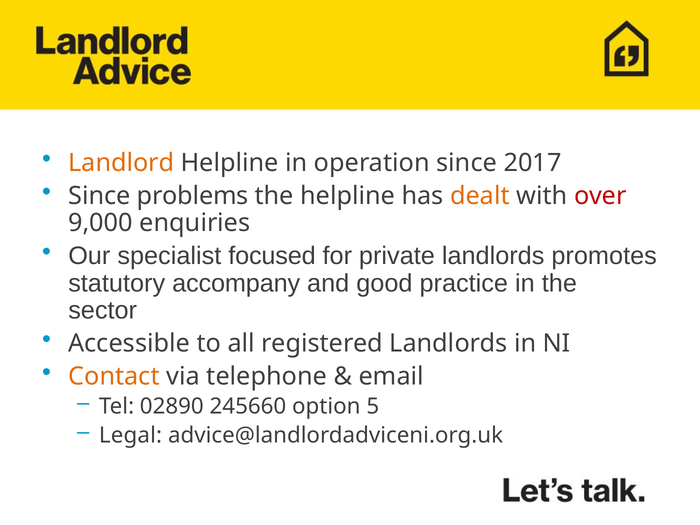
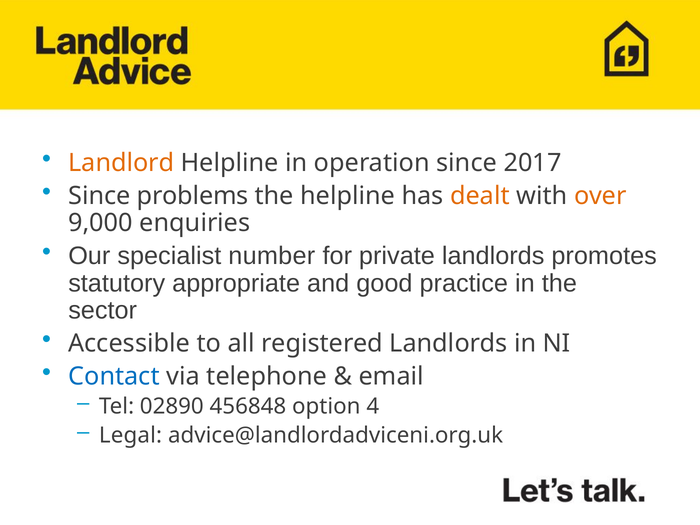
over colour: red -> orange
focused: focused -> number
accompany: accompany -> appropriate
Contact colour: orange -> blue
245660: 245660 -> 456848
5: 5 -> 4
